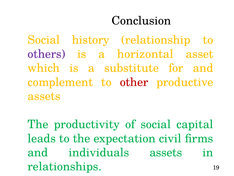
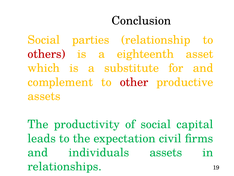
history: history -> parties
others colour: purple -> red
horizontal: horizontal -> eighteenth
